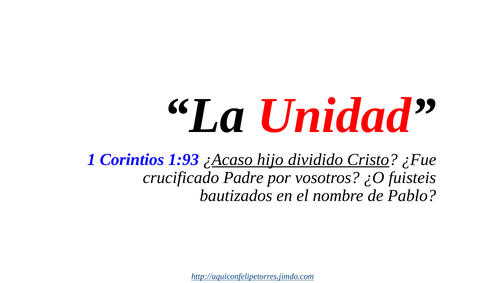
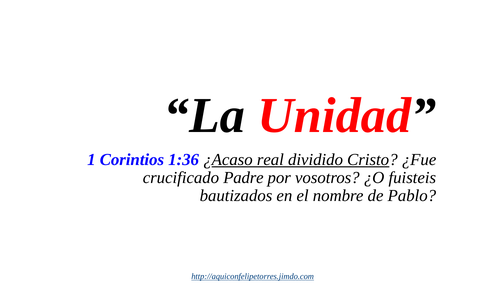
1:93: 1:93 -> 1:36
hijo: hijo -> real
